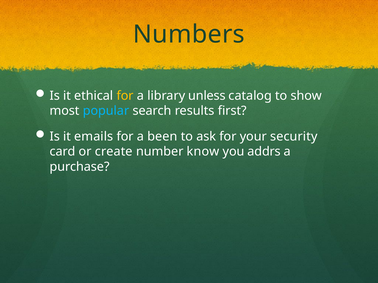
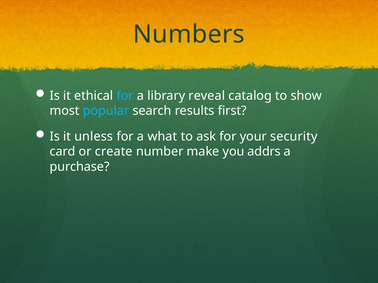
for at (125, 96) colour: yellow -> light blue
unless: unless -> reveal
emails: emails -> unless
been: been -> what
know: know -> make
